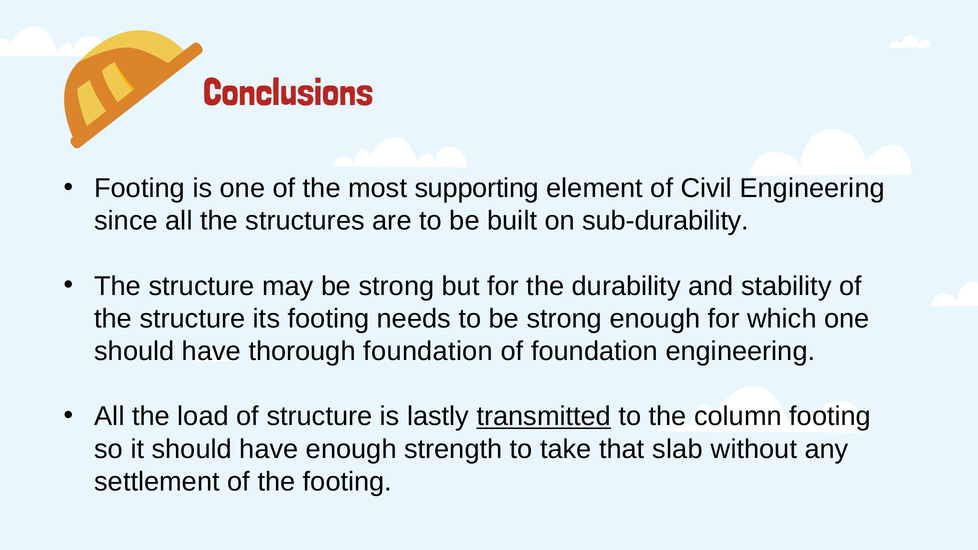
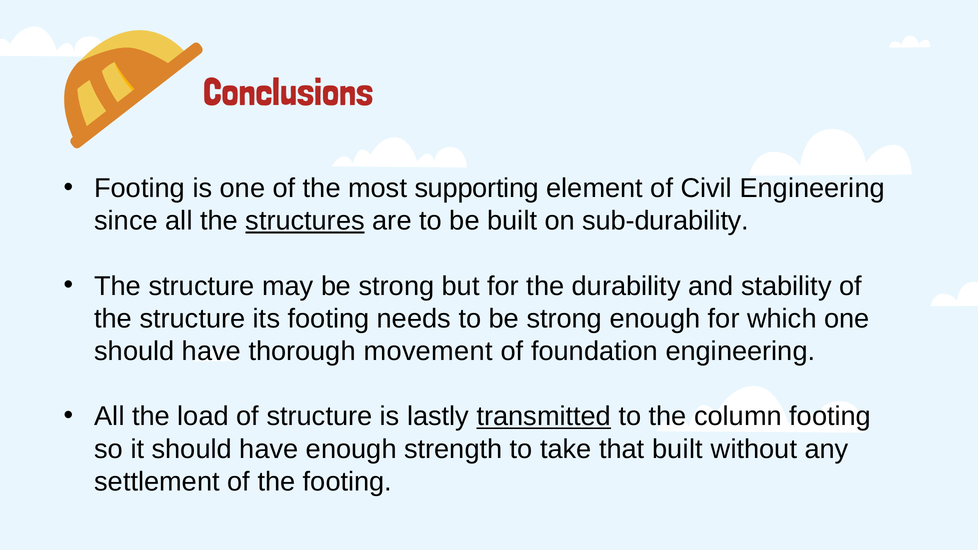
structures underline: none -> present
thorough foundation: foundation -> movement
that slab: slab -> built
